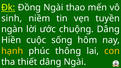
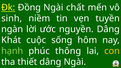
thao: thao -> chất
chuộng: chuộng -> nguyền
Hiền: Hiền -> Khát
hạnh colour: yellow -> light green
